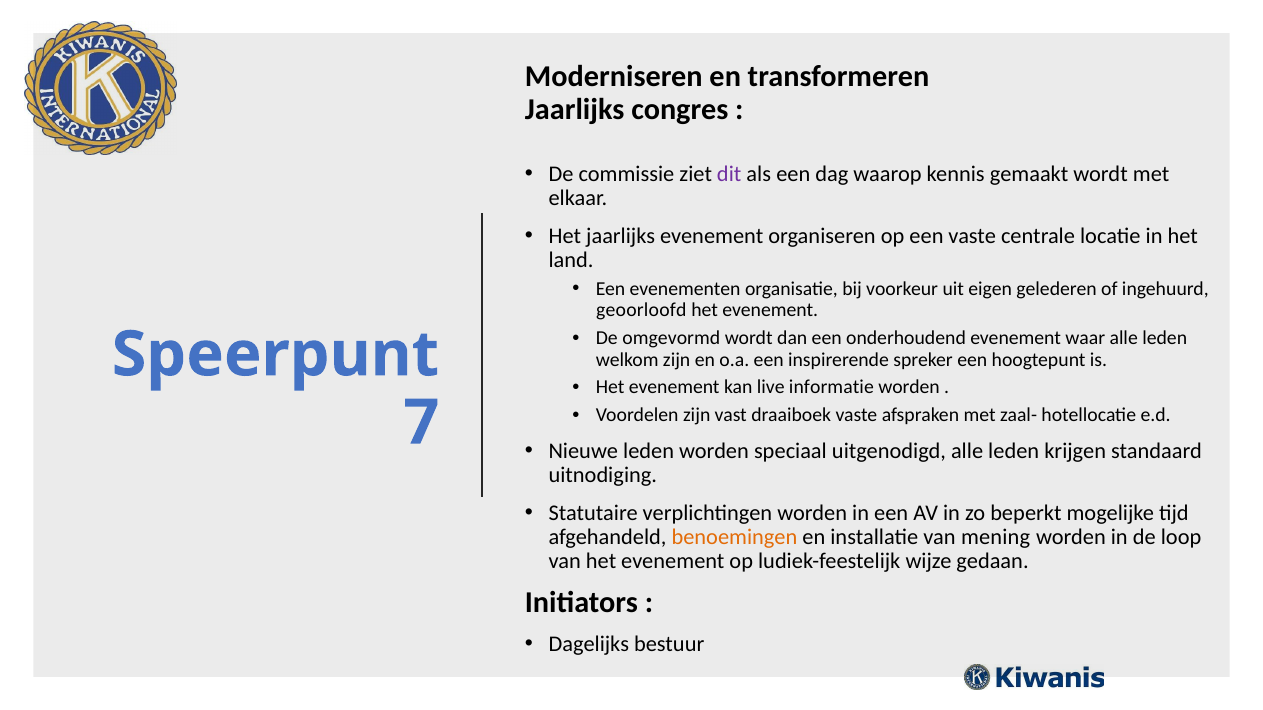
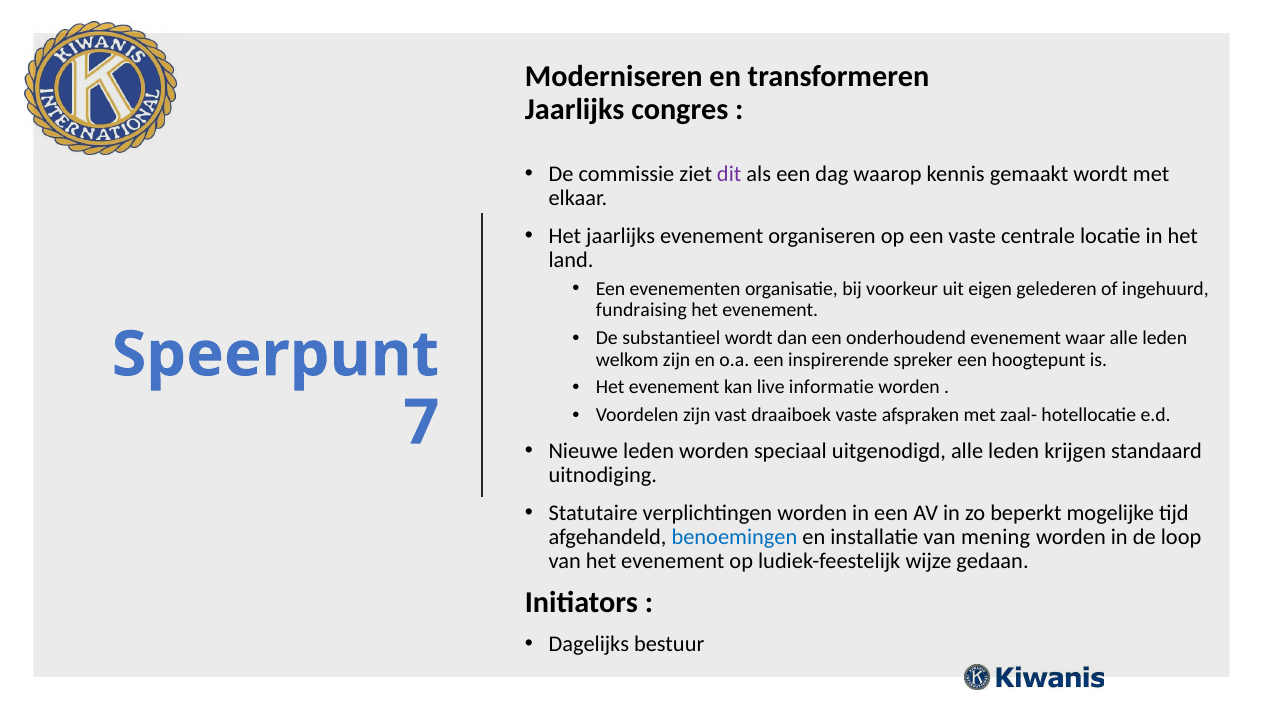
geoorloofd: geoorloofd -> fundraising
omgevormd: omgevormd -> substantieel
benoemingen colour: orange -> blue
